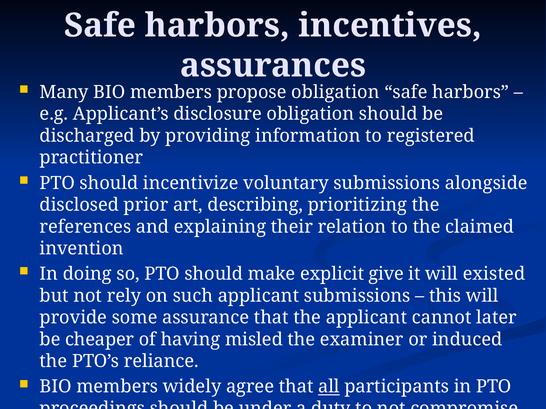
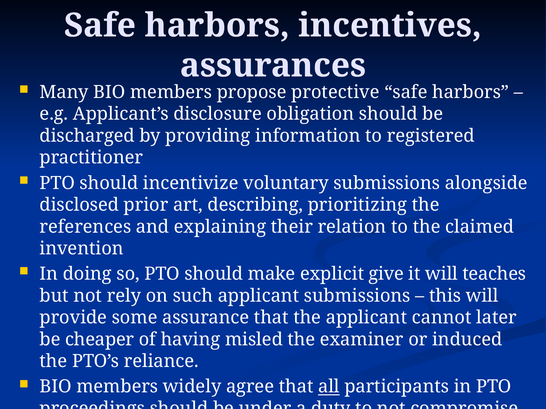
propose obligation: obligation -> protective
existed: existed -> teaches
